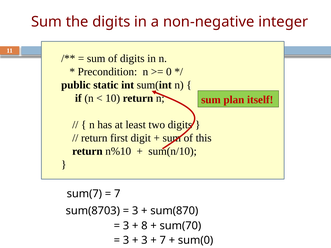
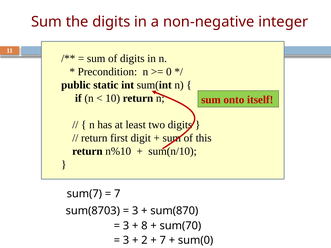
plan: plan -> onto
3 at (144, 240): 3 -> 2
